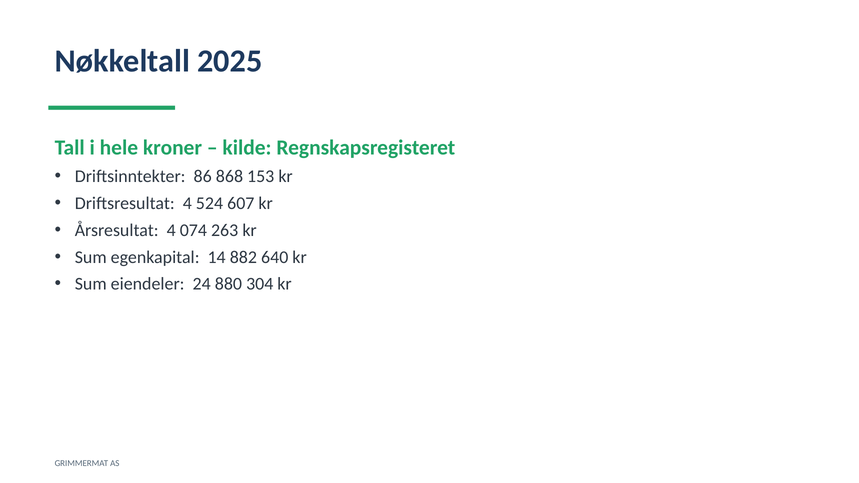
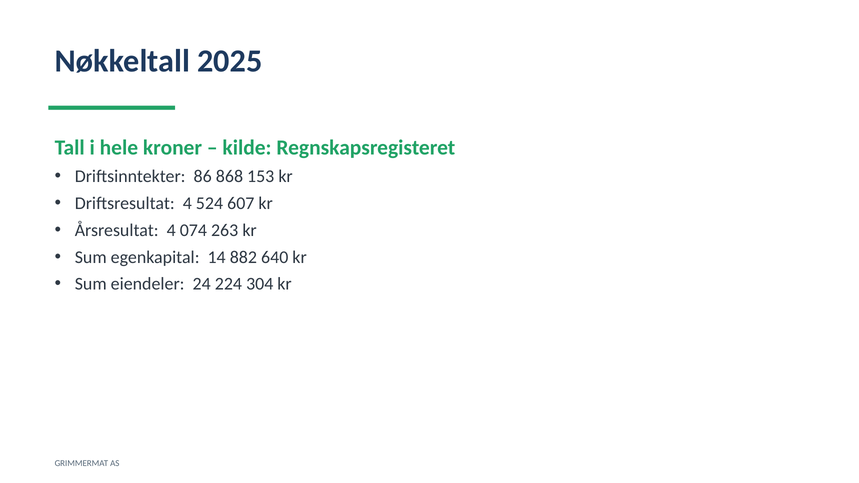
880: 880 -> 224
